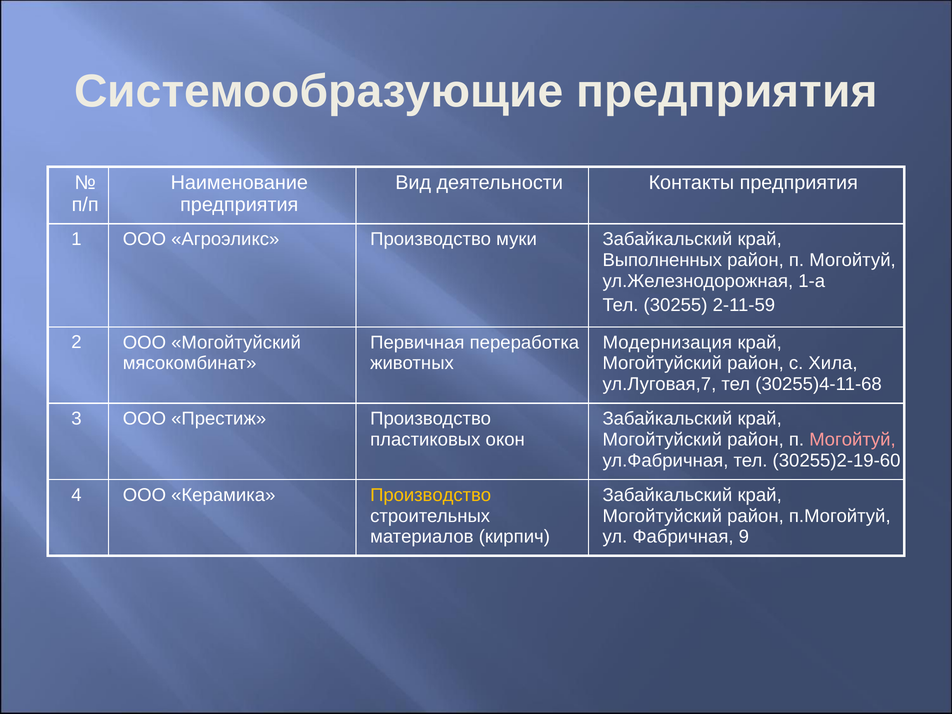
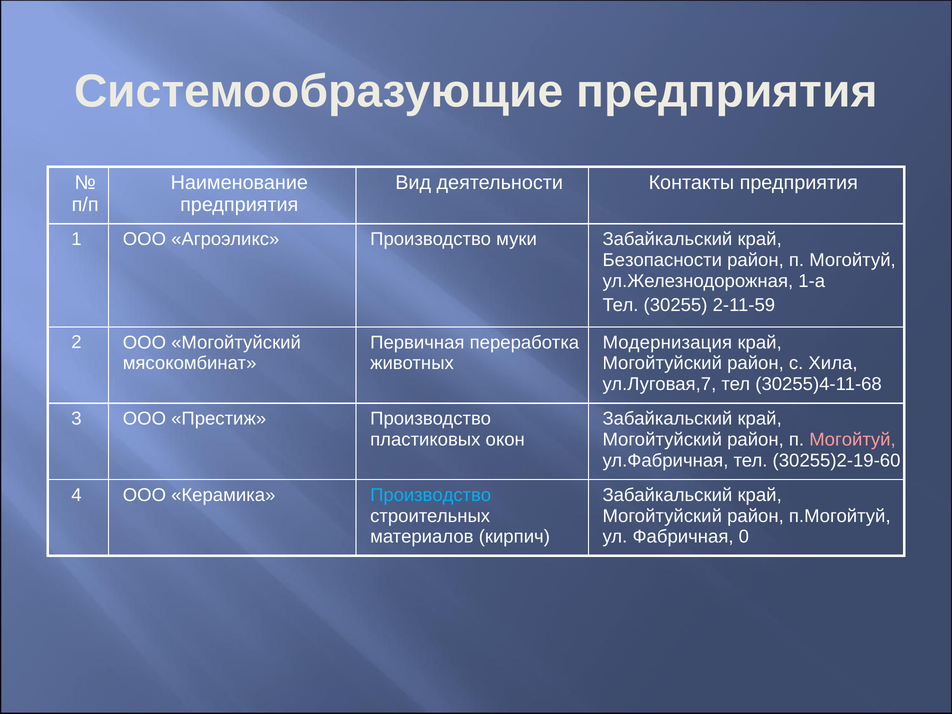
Выполненных: Выполненных -> Безопасности
Производство at (431, 495) colour: yellow -> light blue
9: 9 -> 0
